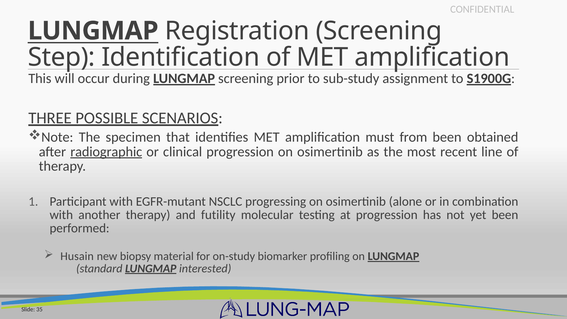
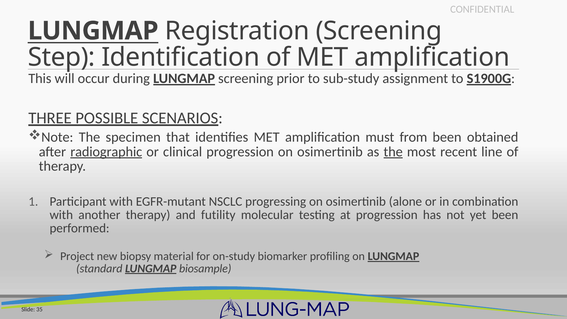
the at (393, 152) underline: none -> present
Husain: Husain -> Project
interested: interested -> biosample
